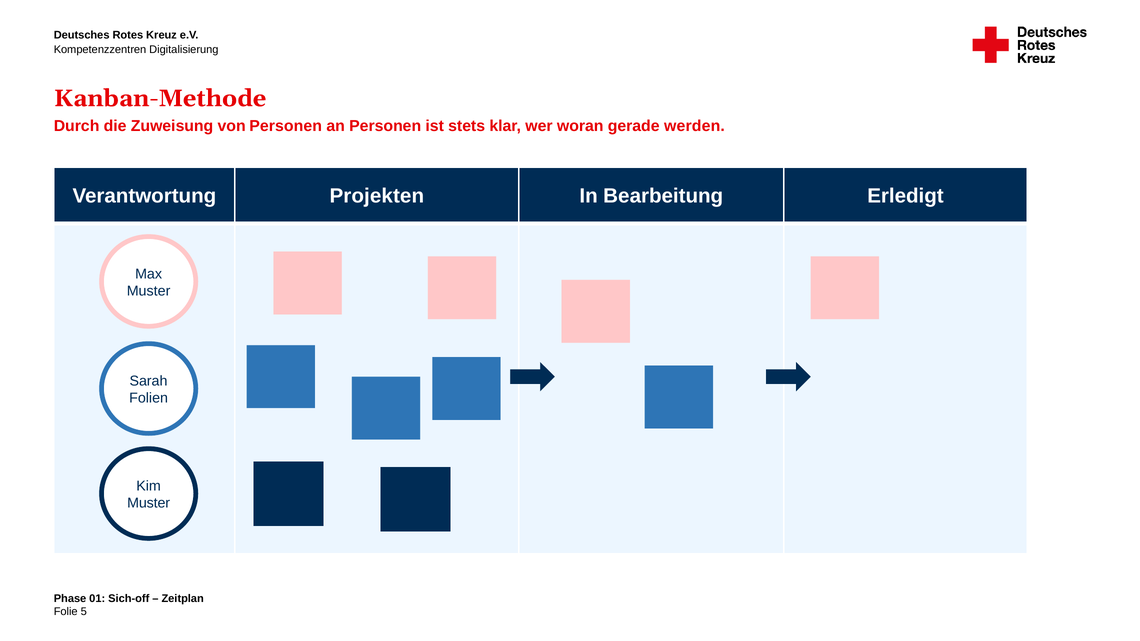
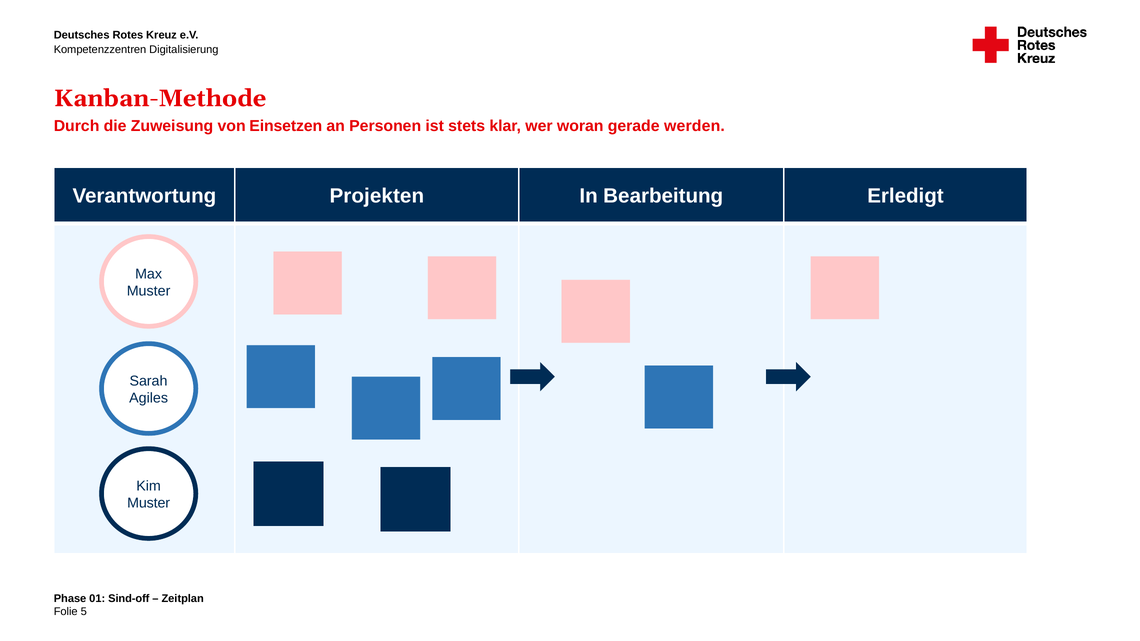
von Personen: Personen -> Einsetzen
Folien: Folien -> Agiles
Sich-off: Sich-off -> Sind-off
